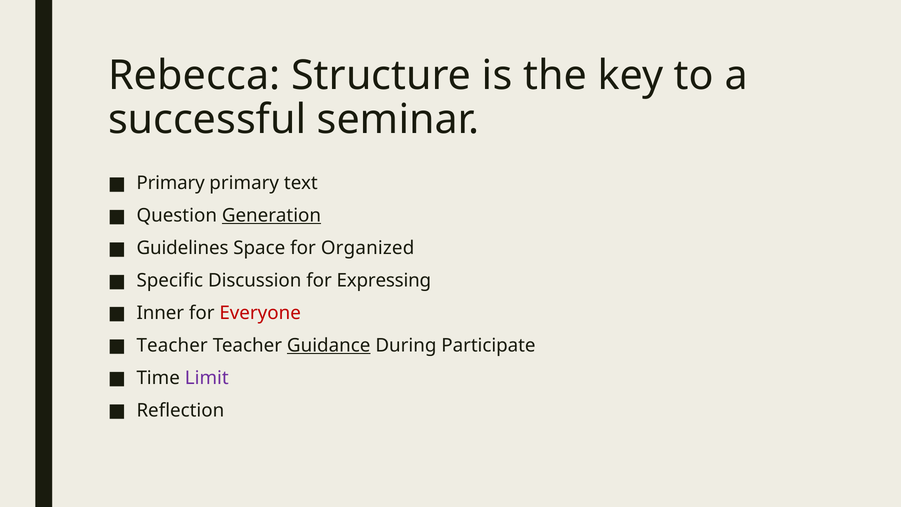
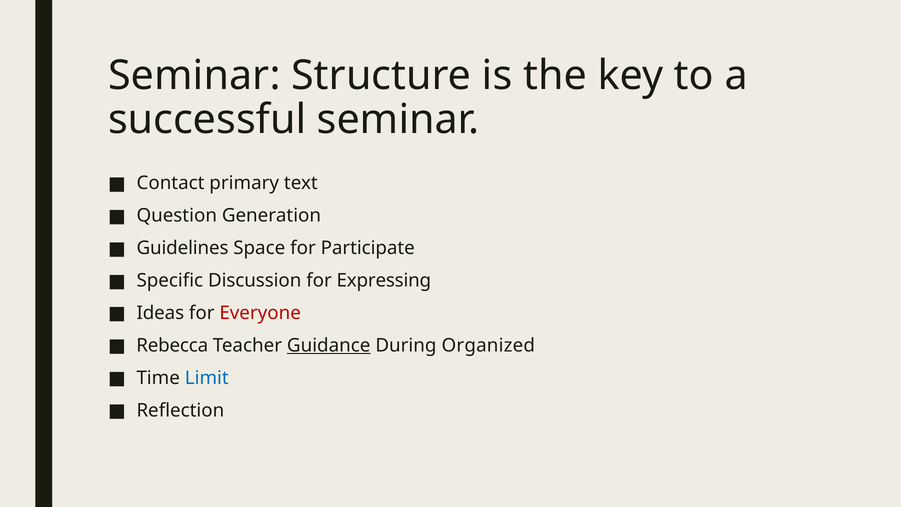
Rebecca at (194, 76): Rebecca -> Seminar
Primary at (171, 183): Primary -> Contact
Generation underline: present -> none
Organized: Organized -> Participate
Inner: Inner -> Ideas
Teacher at (172, 345): Teacher -> Rebecca
Participate: Participate -> Organized
Limit colour: purple -> blue
